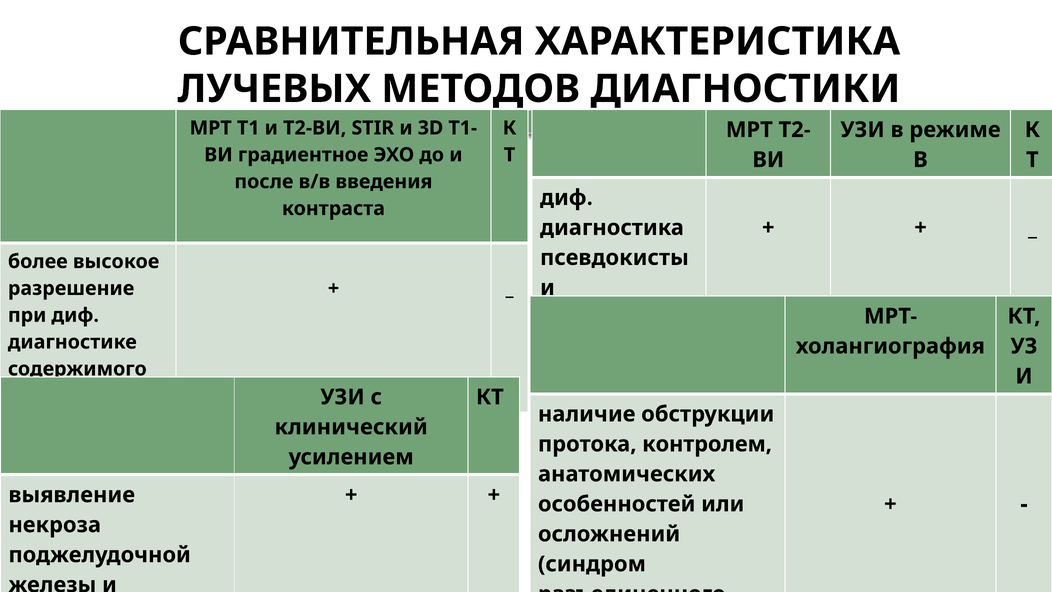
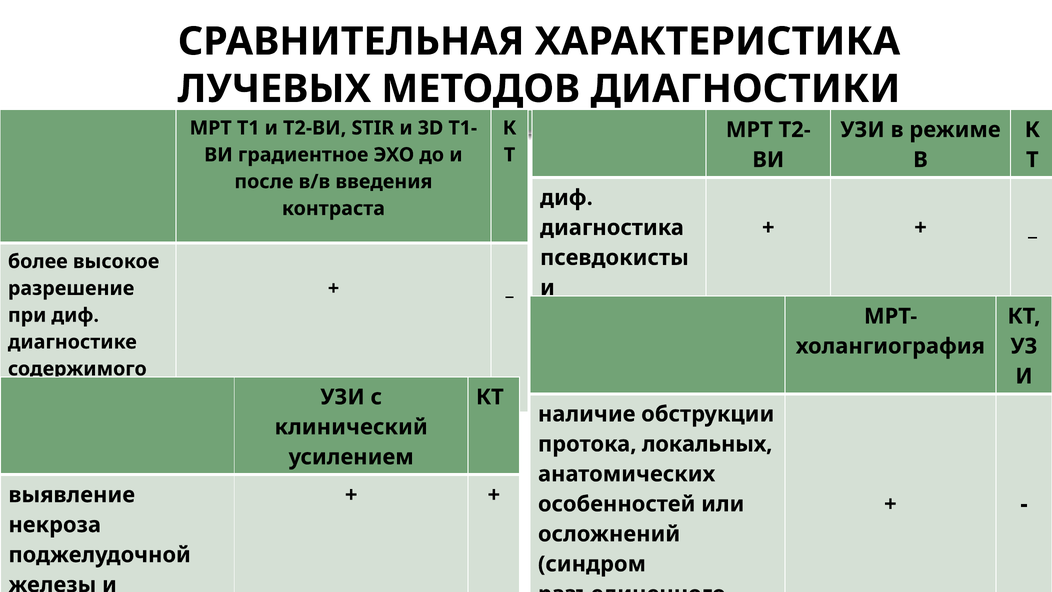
контролем: контролем -> локальных
